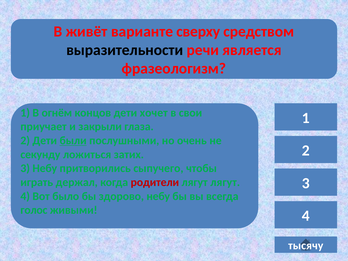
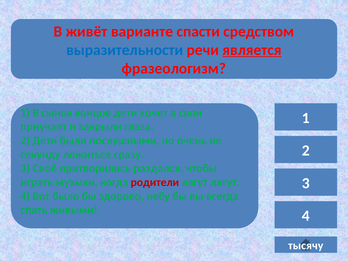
сверху: сверху -> спасти
выразительности colour: black -> blue
является underline: none -> present
огнём: огнём -> сынок
затих: затих -> сразу
3 Небу: Небу -> Своё
сыпучего: сыпучего -> раздался
держал: держал -> музыки
голос: голос -> спать
